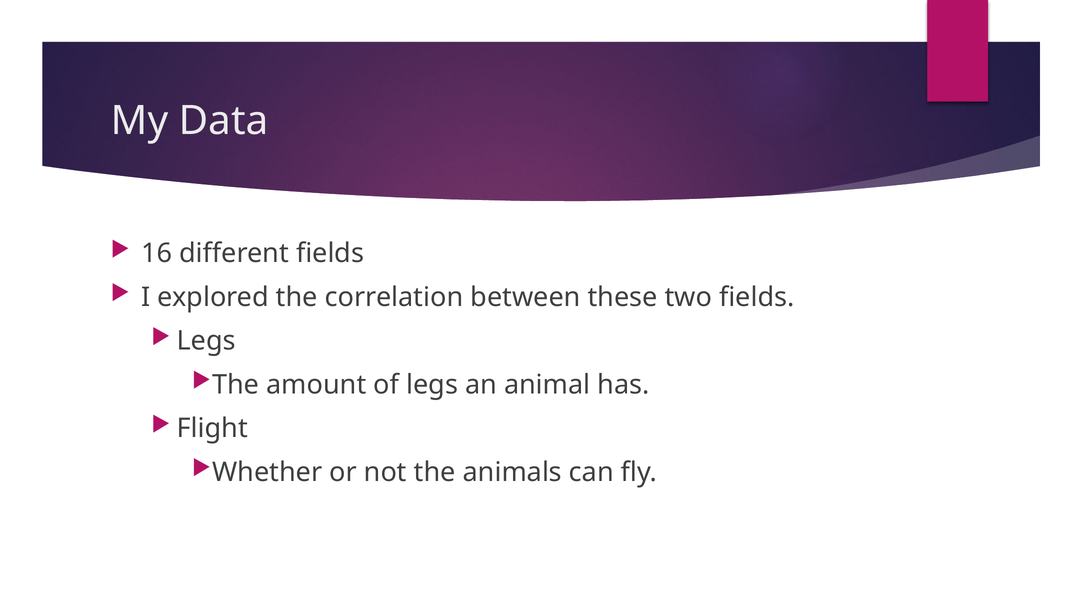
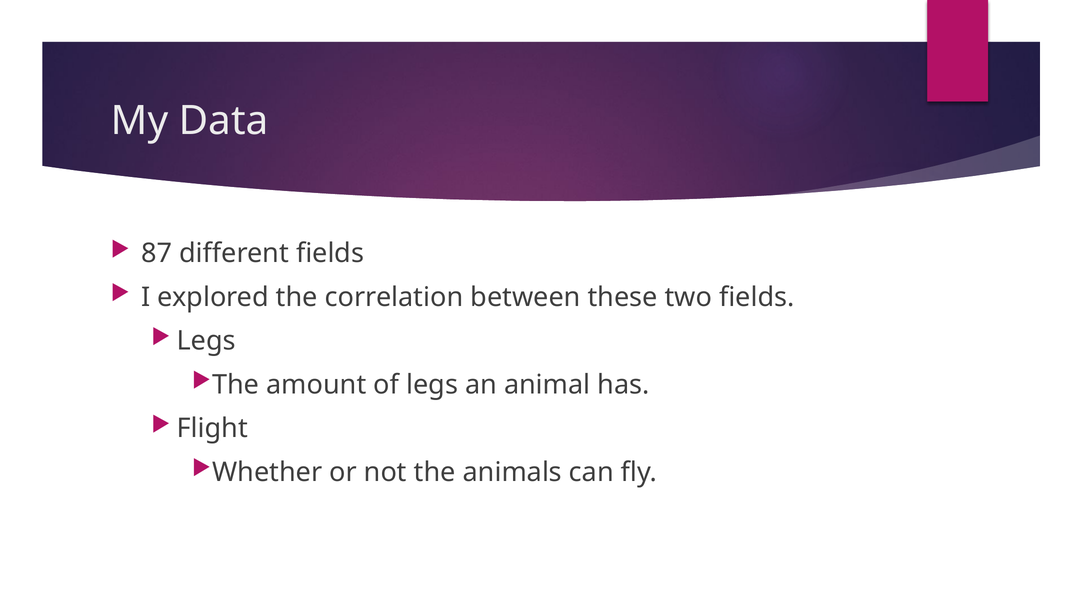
16: 16 -> 87
